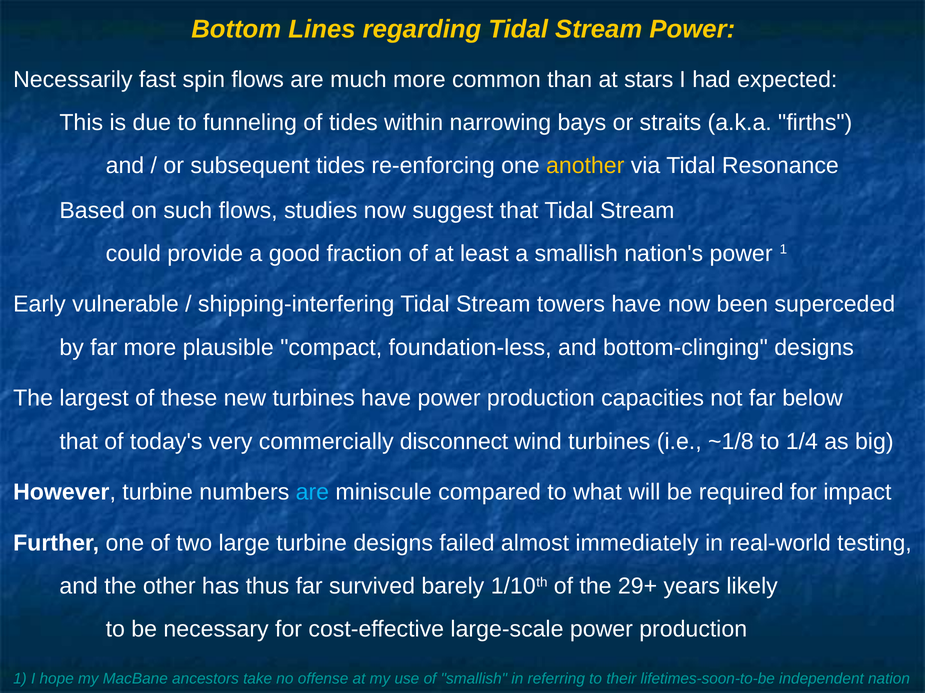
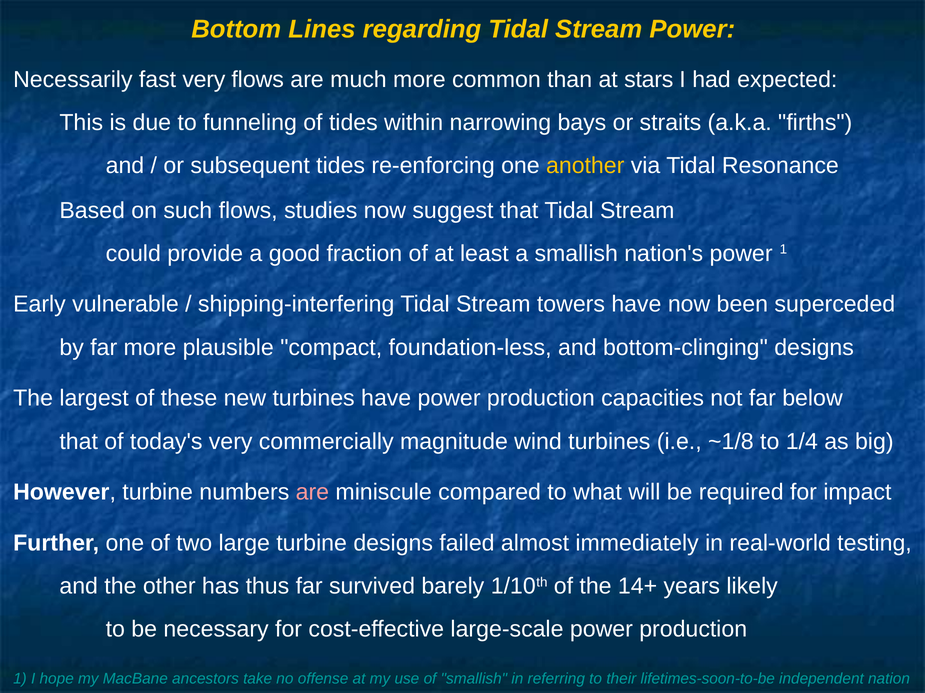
fast spin: spin -> very
disconnect: disconnect -> magnitude
are at (312, 493) colour: light blue -> pink
29+: 29+ -> 14+
